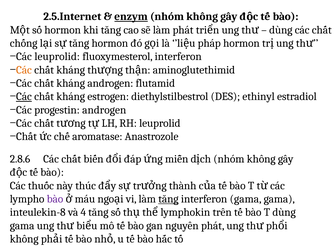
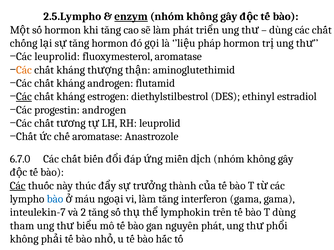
2.5.Internet: 2.5.Internet -> 2.5.Lympho
fluoxymesterol interferon: interferon -> aromatase
2.8.6: 2.8.6 -> 6.7.0
Các at (18, 186) underline: none -> present
bào at (55, 199) colour: purple -> blue
tăng at (168, 199) underline: present -> none
inteulekin-8: inteulekin-8 -> inteulekin-7
4: 4 -> 2
gama at (22, 226): gama -> tham
